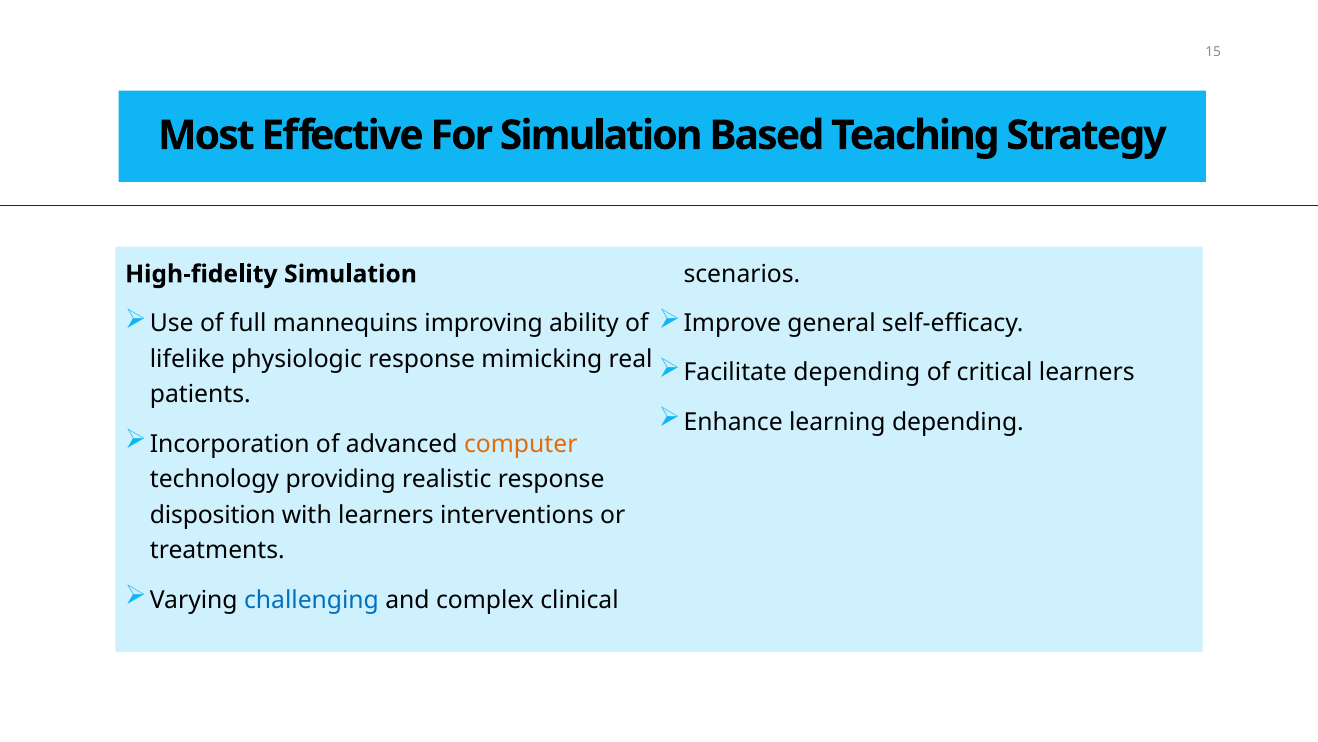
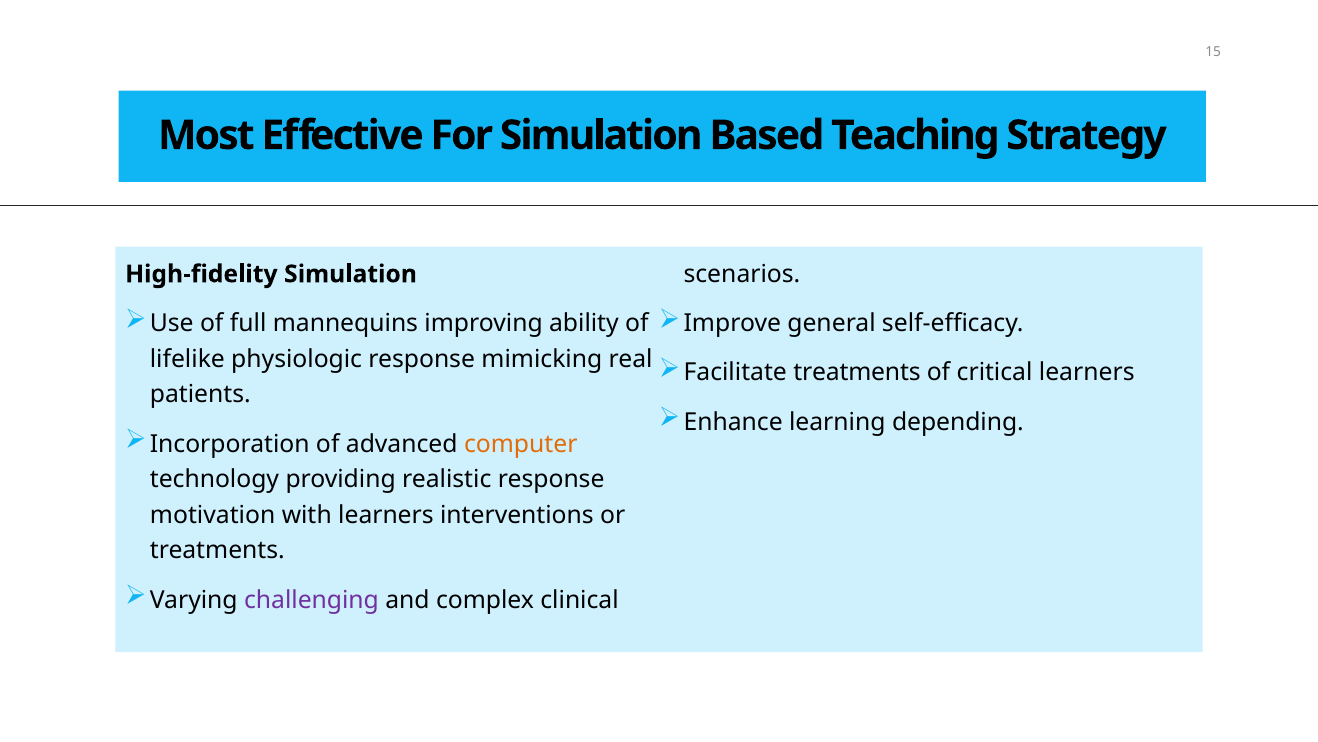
Facilitate depending: depending -> treatments
disposition: disposition -> motivation
challenging colour: blue -> purple
